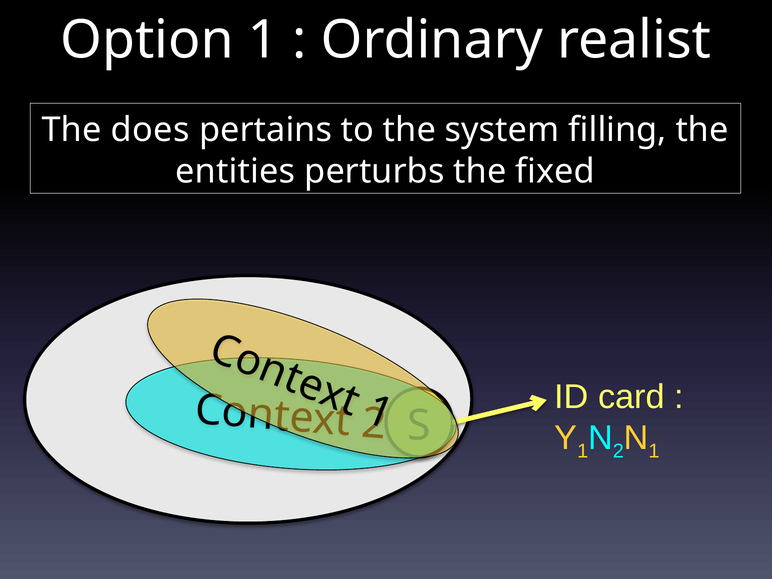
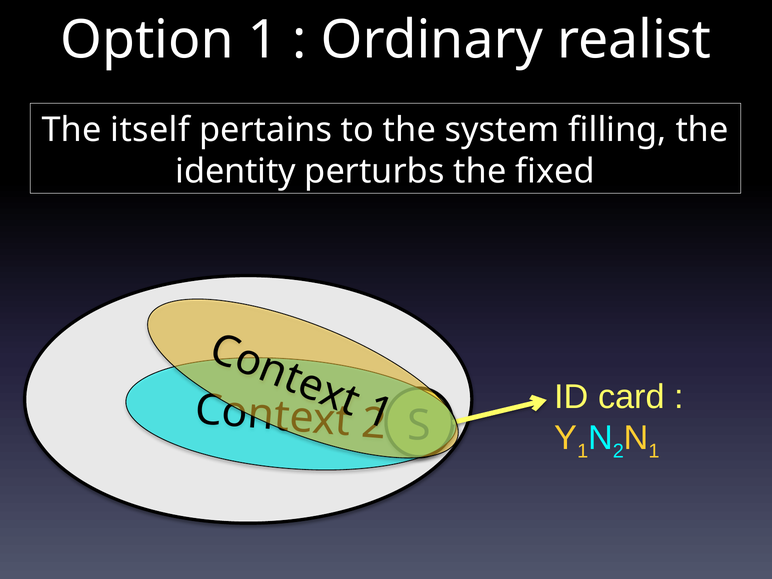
does: does -> itself
entities: entities -> identity
